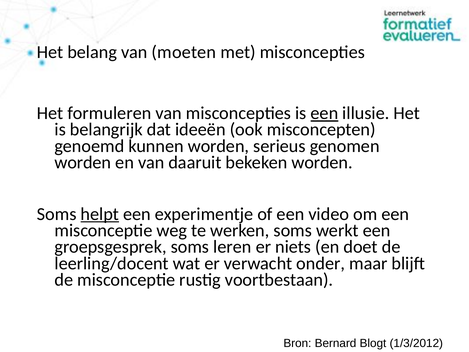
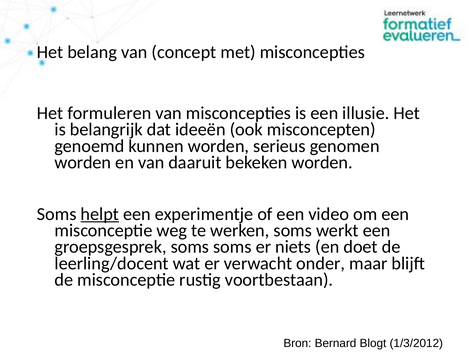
moeten: moeten -> concept
een at (324, 113) underline: present -> none
soms leren: leren -> soms
